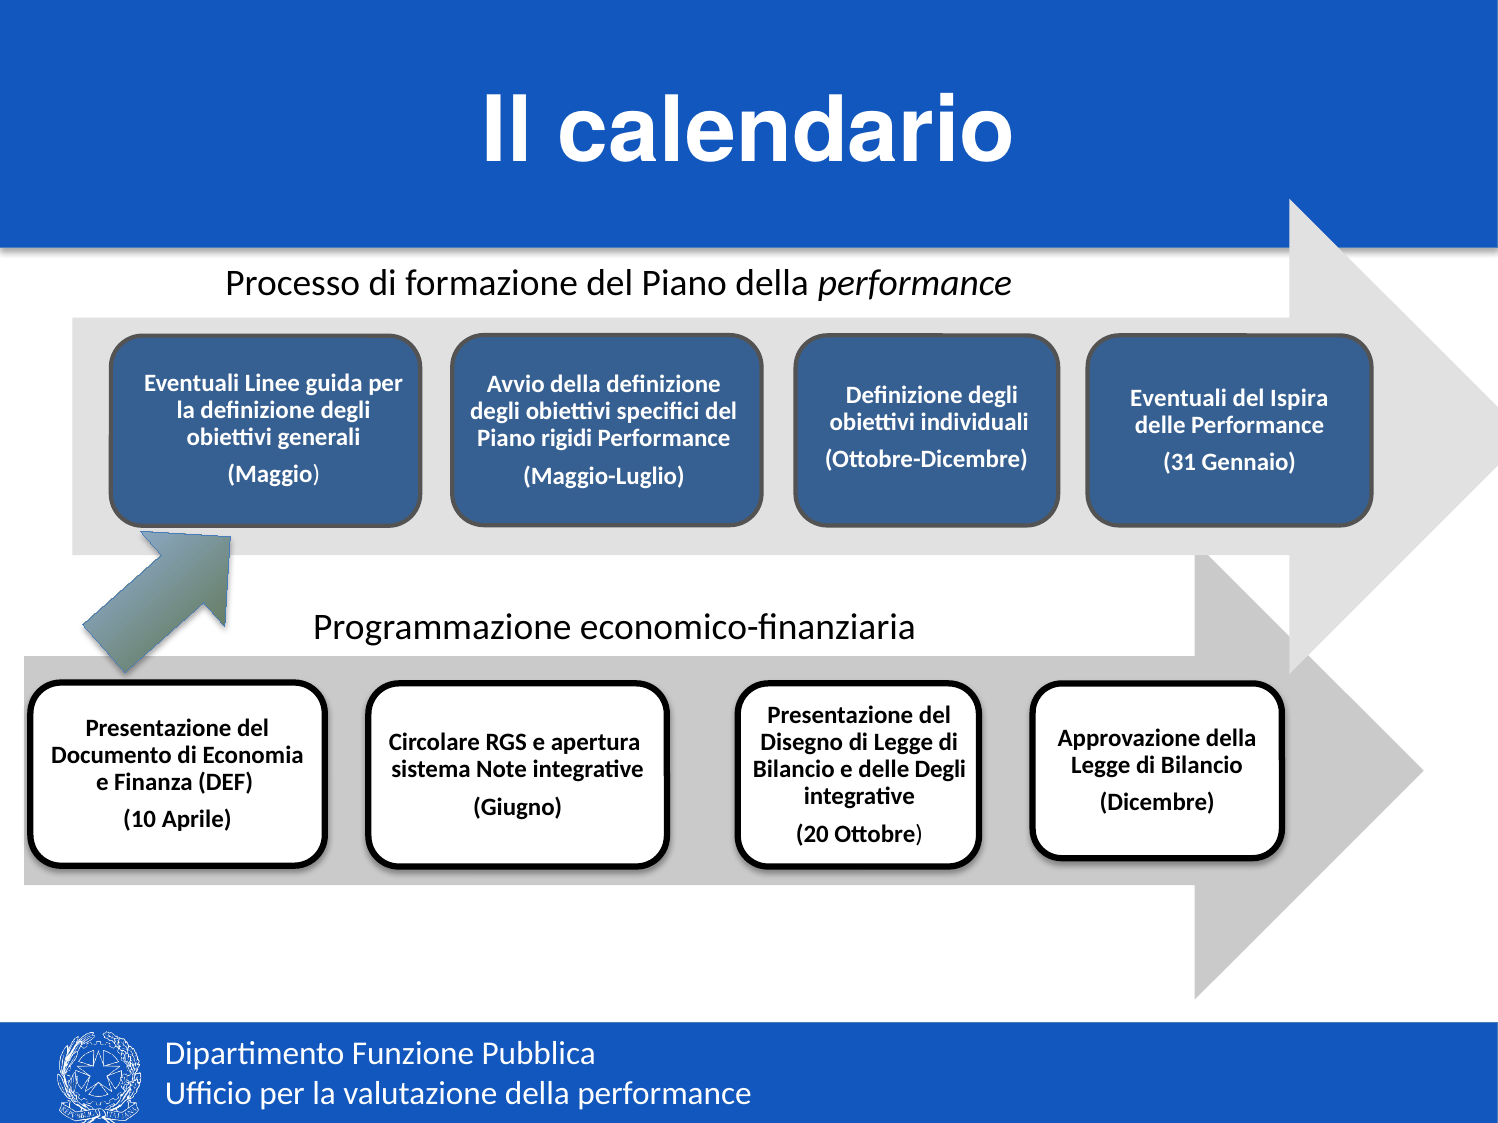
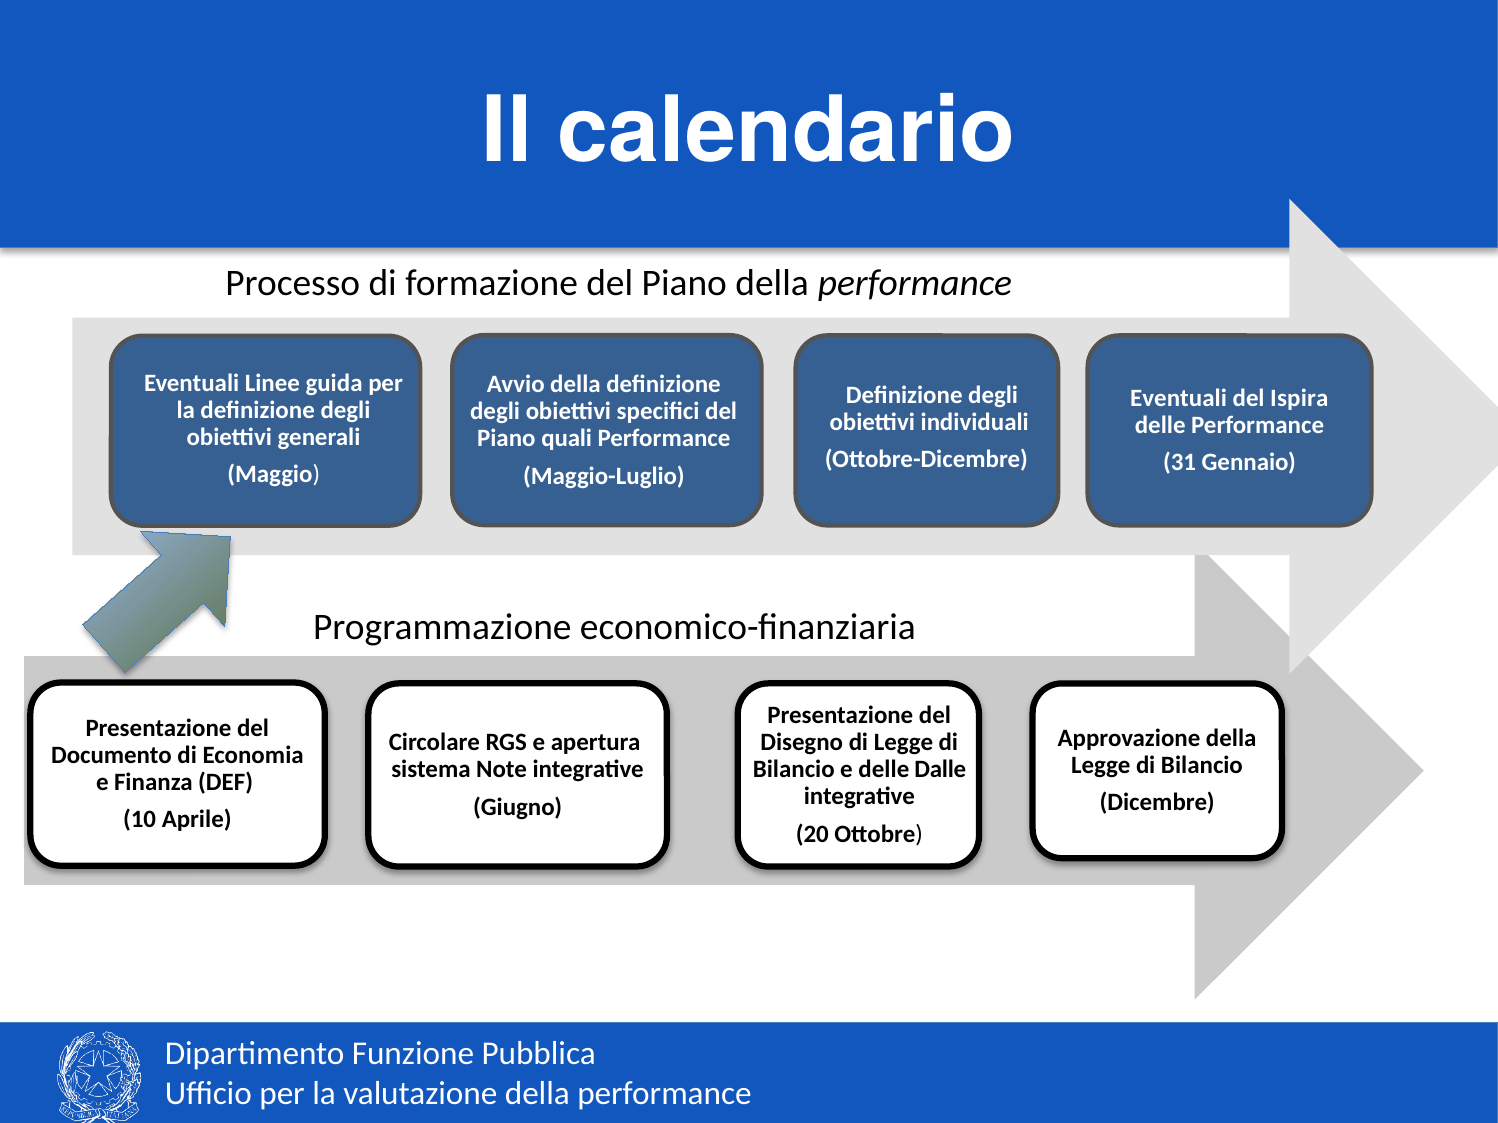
rigidi: rigidi -> quali
delle Degli: Degli -> Dalle
